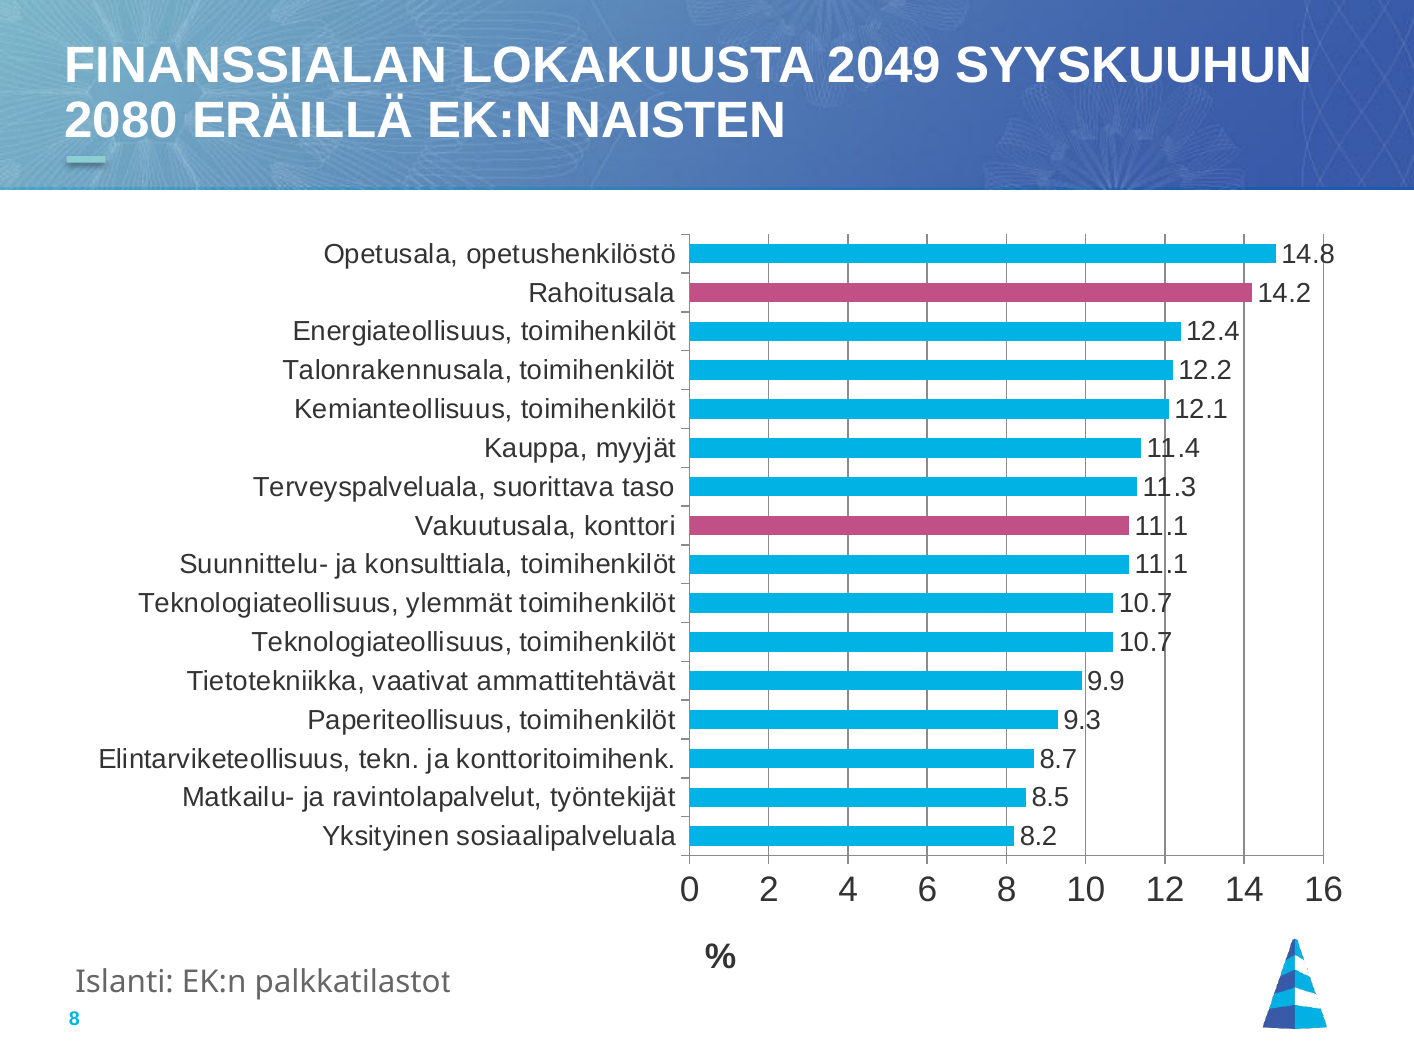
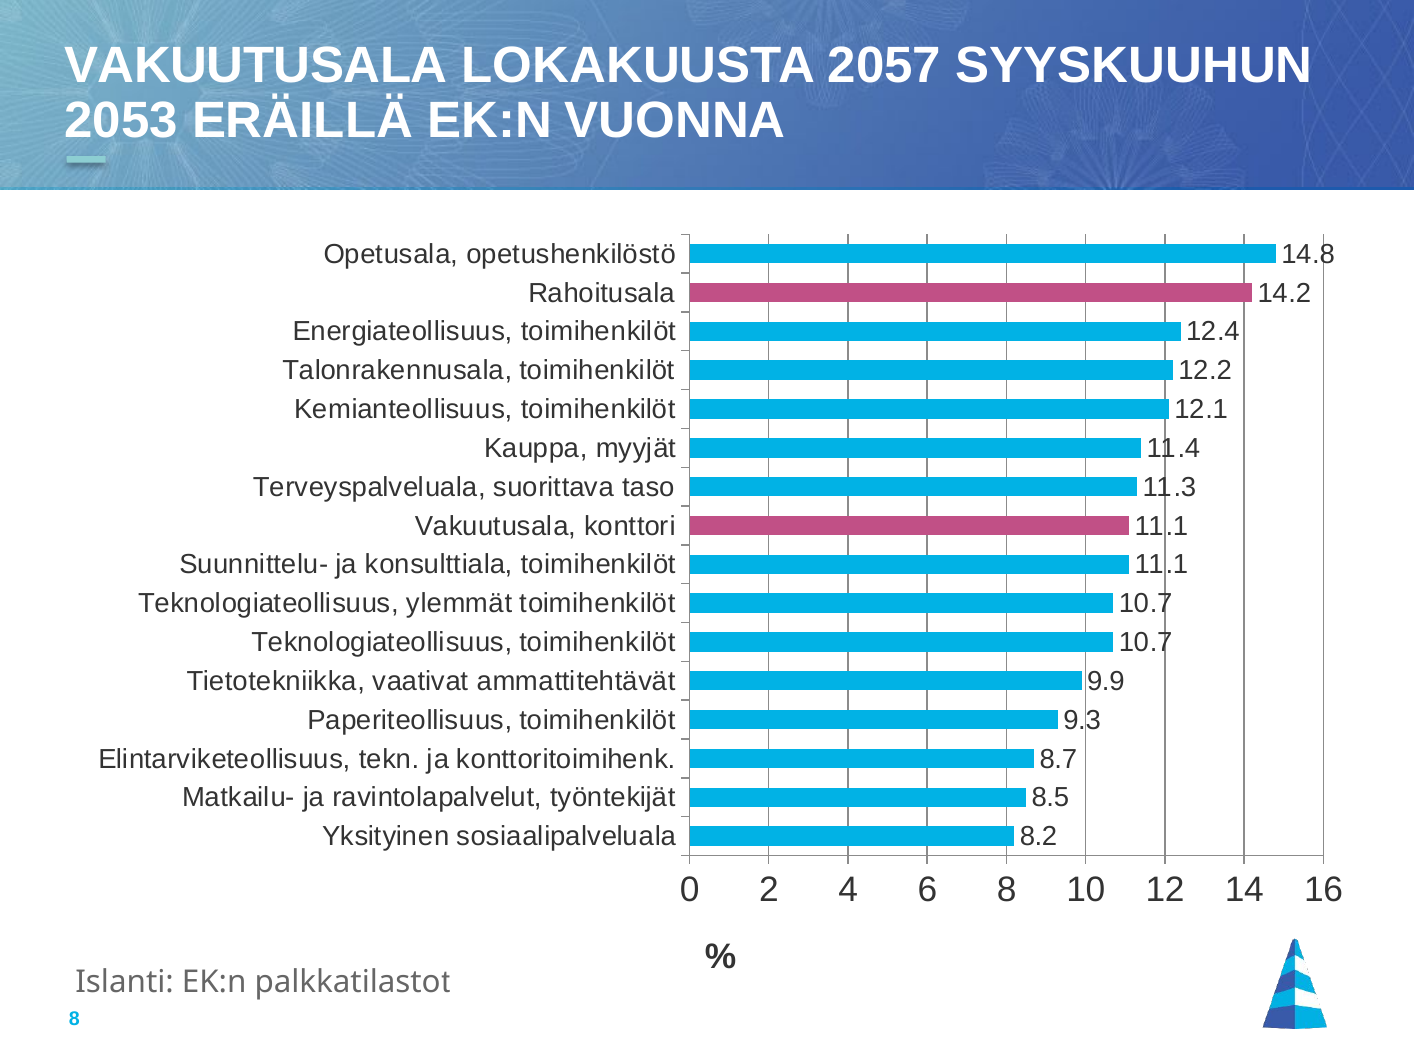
FINANSSIALAN at (256, 65): FINANSSIALAN -> VAKUUTUSALA
2049: 2049 -> 2057
2080: 2080 -> 2053
NAISTEN: NAISTEN -> VUONNA
